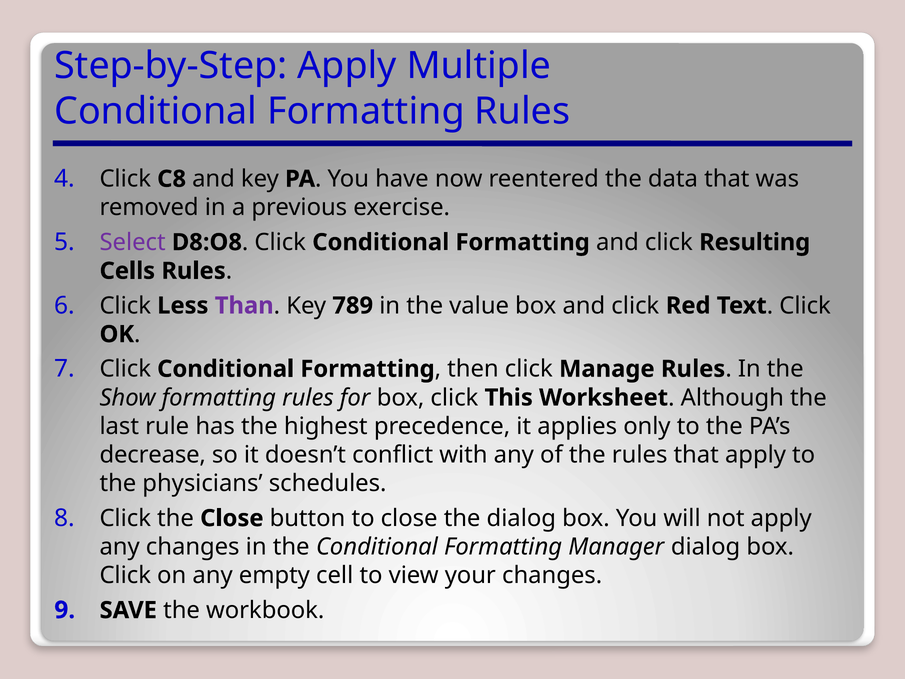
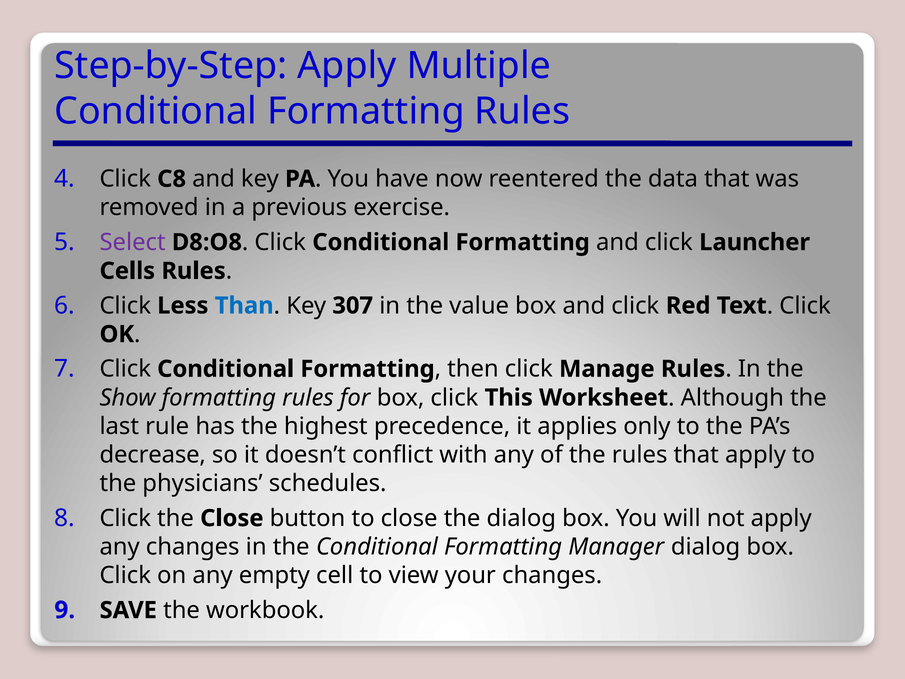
Resulting: Resulting -> Launcher
Than colour: purple -> blue
789: 789 -> 307
